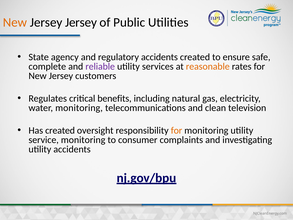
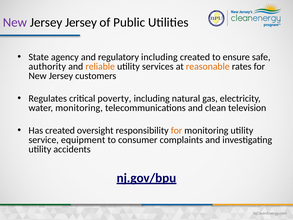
New at (15, 22) colour: orange -> purple
regulatory accidents: accidents -> including
complete: complete -> authority
reliable colour: purple -> orange
benefits: benefits -> poverty
service monitoring: monitoring -> equipment
